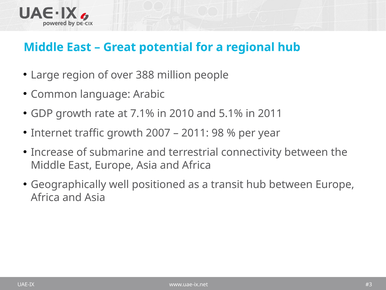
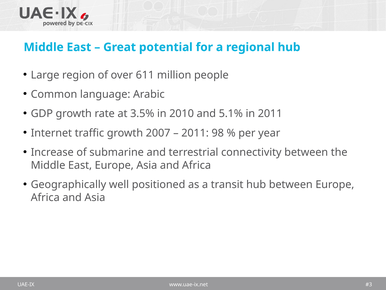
388: 388 -> 611
7.1%: 7.1% -> 3.5%
